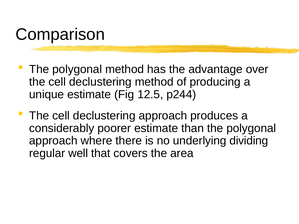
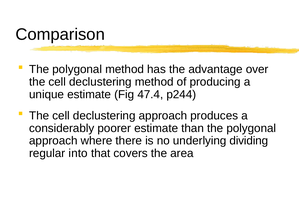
12.5: 12.5 -> 47.4
well: well -> into
